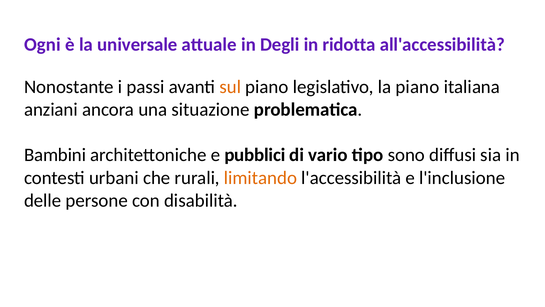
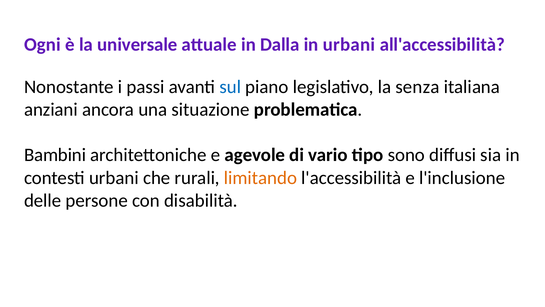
Degli: Degli -> Dalla
in ridotta: ridotta -> urbani
sul colour: orange -> blue
la piano: piano -> senza
pubblici: pubblici -> agevole
